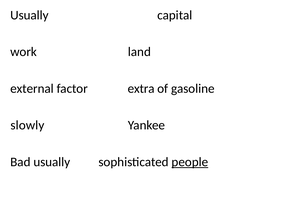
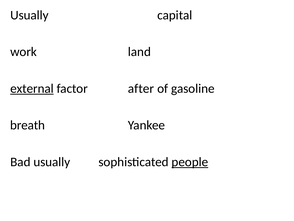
external underline: none -> present
extra: extra -> after
slowly: slowly -> breath
